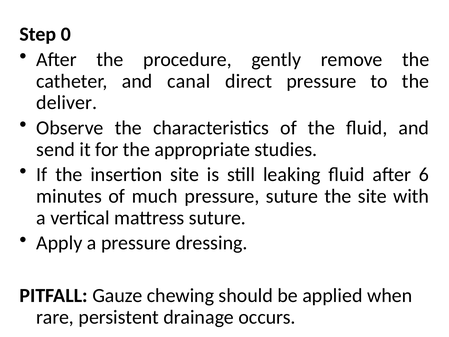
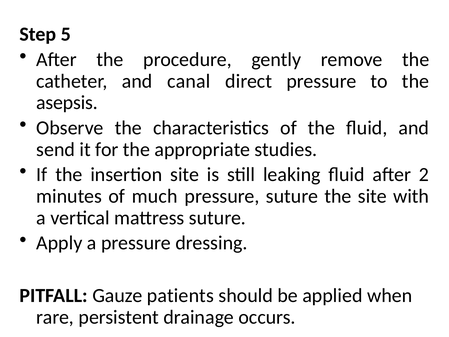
0: 0 -> 5
deliver: deliver -> asepsis
6: 6 -> 2
chewing: chewing -> patients
